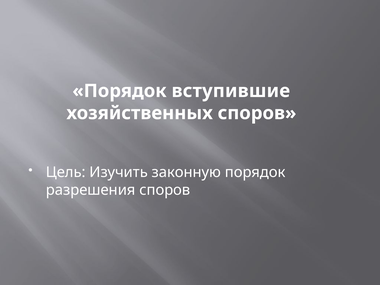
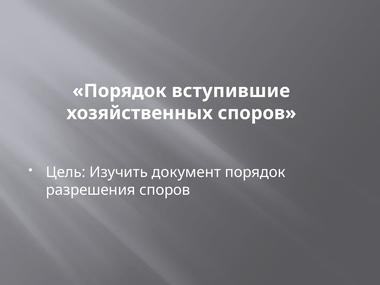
законную: законную -> документ
